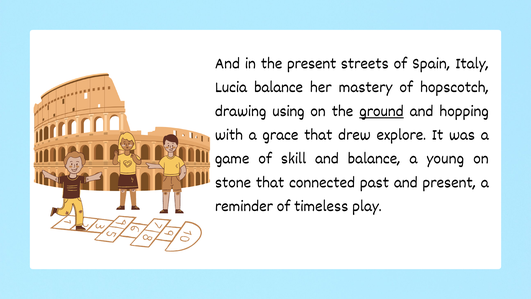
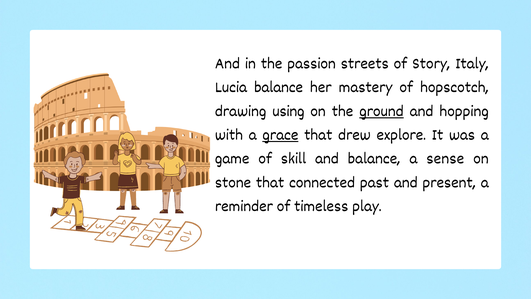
the present: present -> passion
Spain: Spain -> Story
grace underline: none -> present
young: young -> sense
